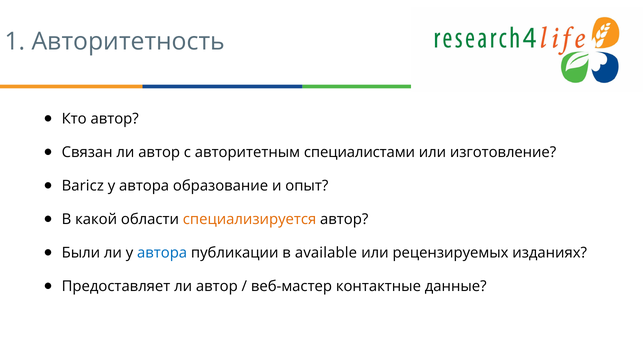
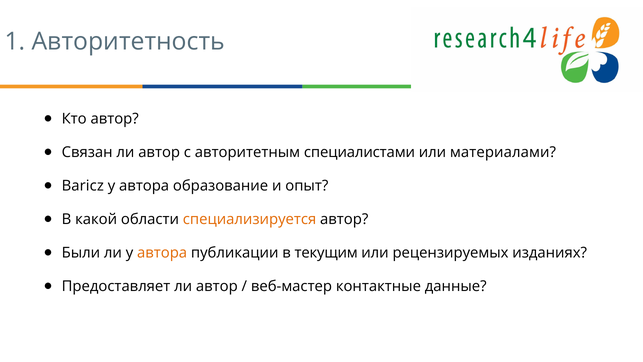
изготовление: изготовление -> материалами
автора at (162, 253) colour: blue -> orange
available: available -> текущим
